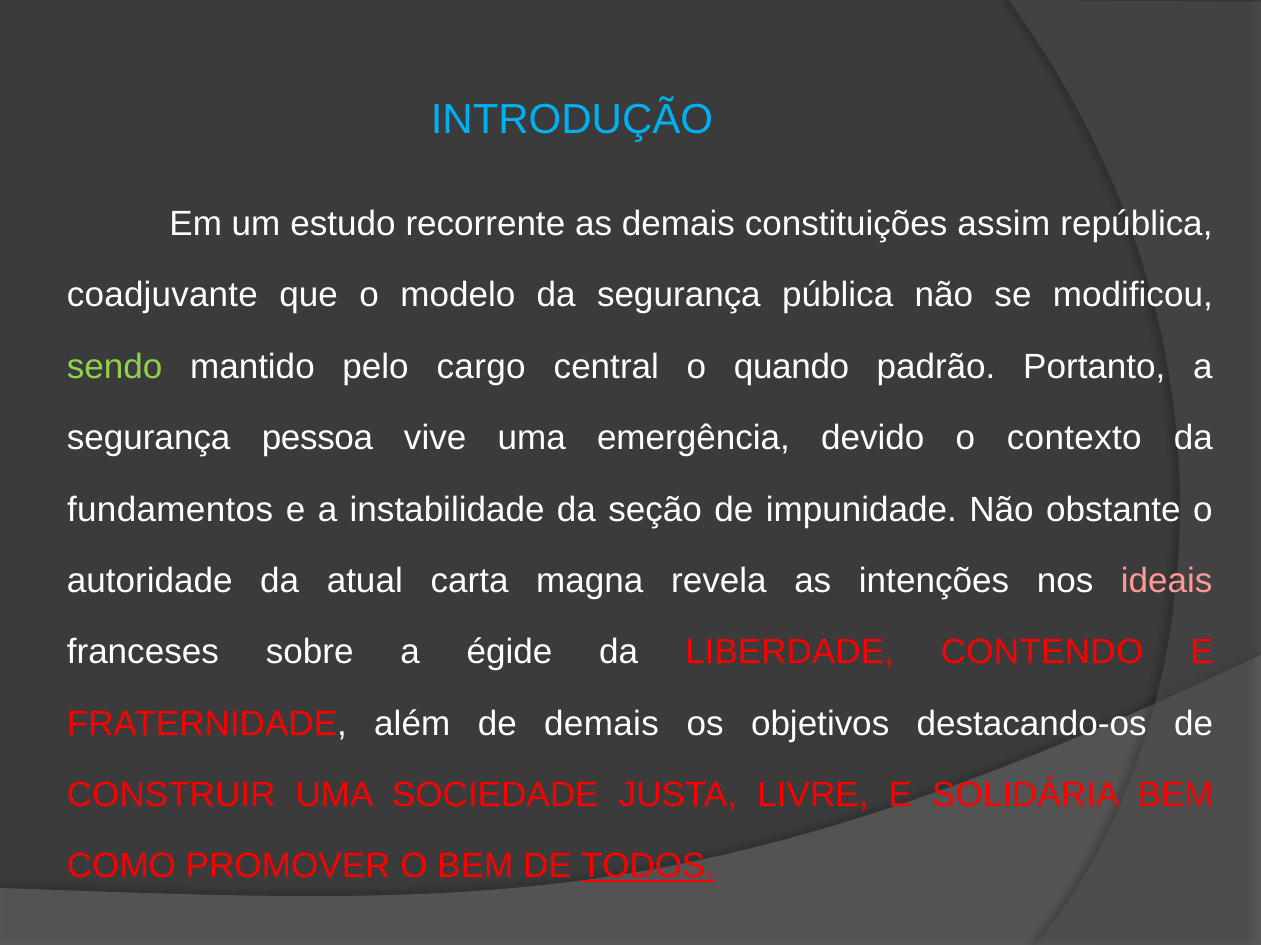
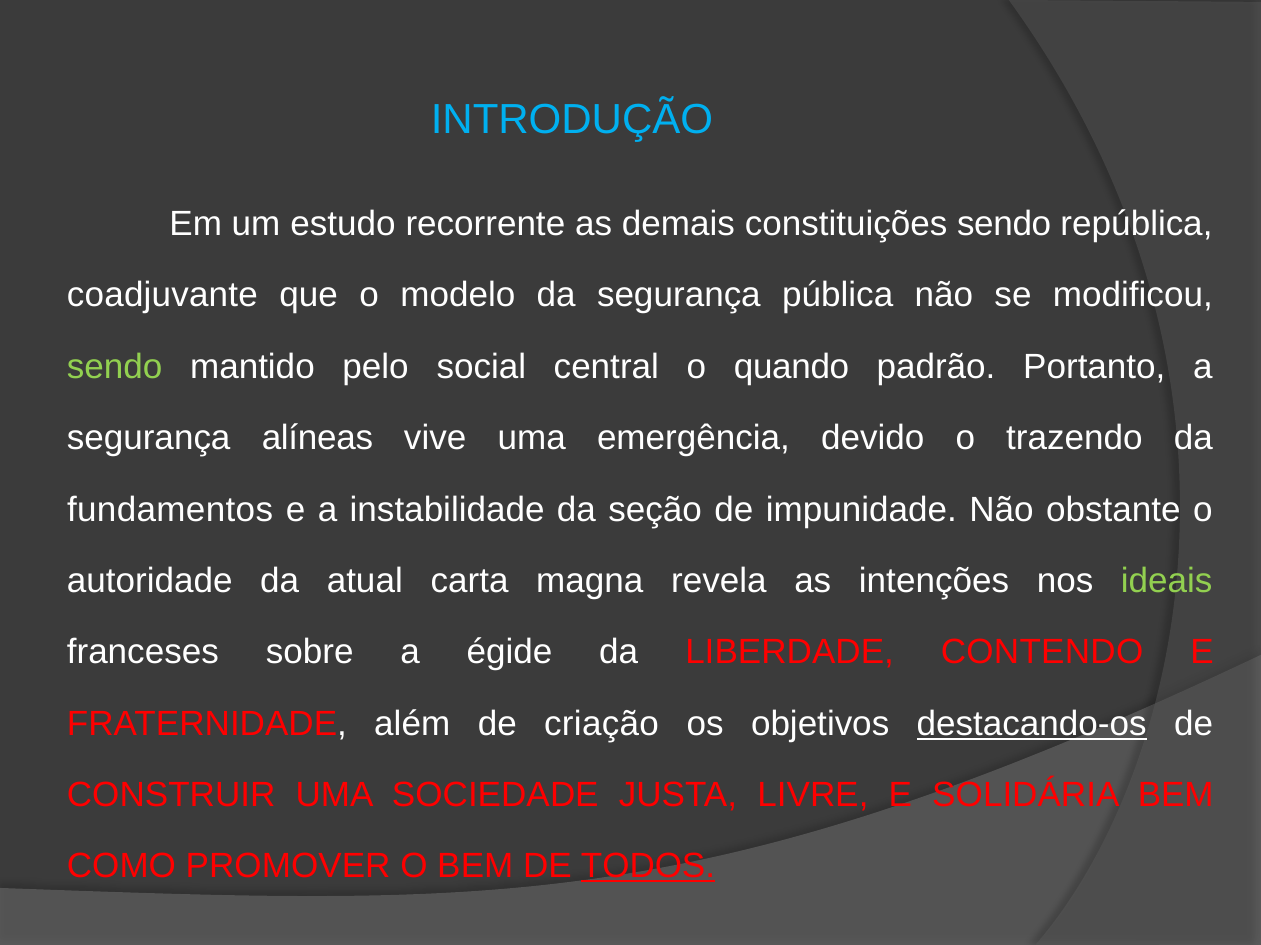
constituições assim: assim -> sendo
cargo: cargo -> social
pessoa: pessoa -> alíneas
contexto: contexto -> trazendo
ideais colour: pink -> light green
de demais: demais -> criação
destacando-os underline: none -> present
